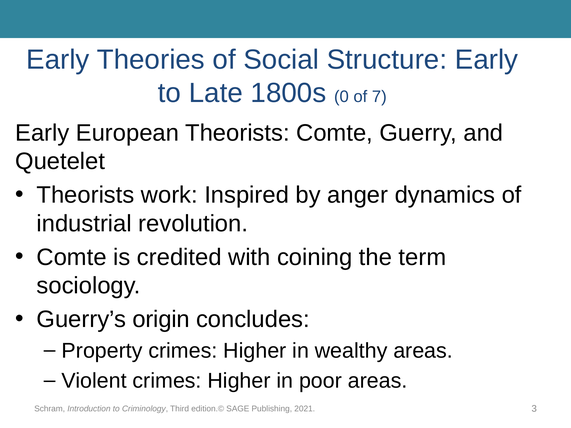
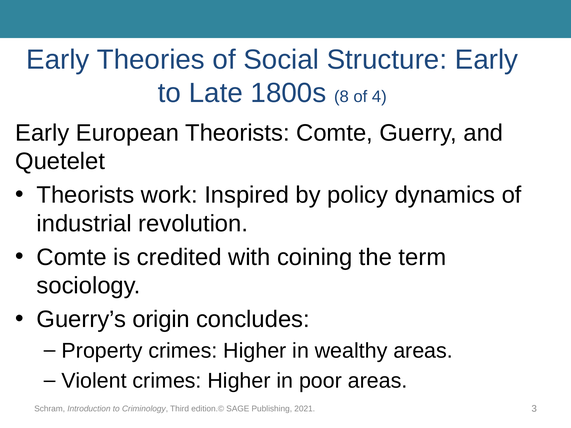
0: 0 -> 8
7: 7 -> 4
anger: anger -> policy
